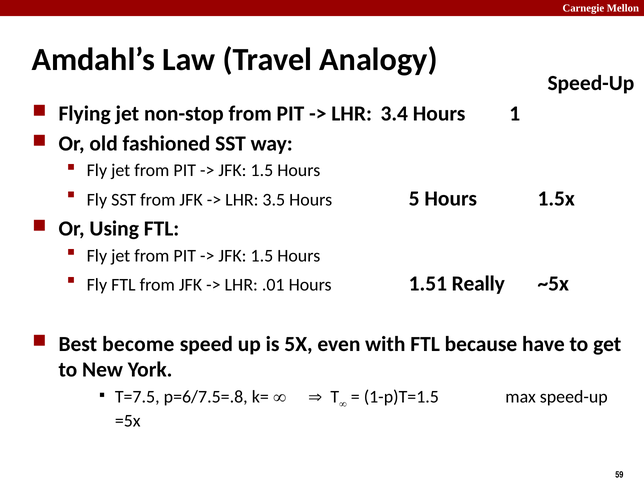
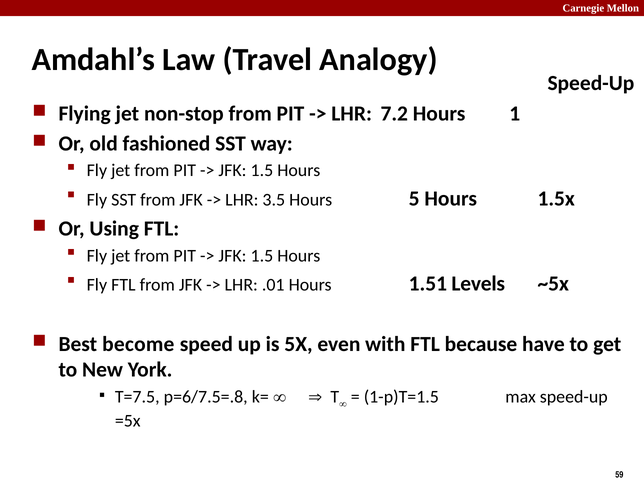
3.4: 3.4 -> 7.2
Really: Really -> Levels
